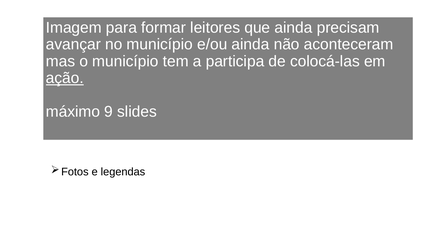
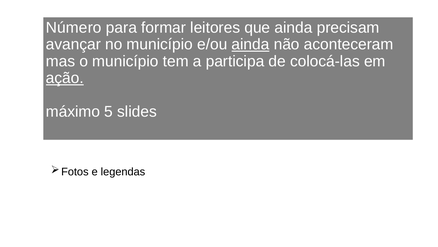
Imagem: Imagem -> Número
ainda at (251, 44) underline: none -> present
9: 9 -> 5
